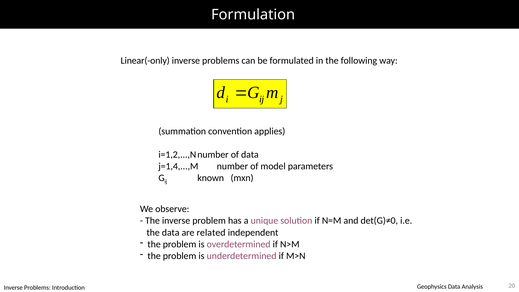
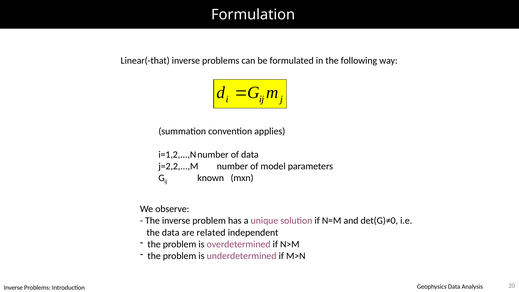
Linear(-only: Linear(-only -> Linear(-that
j=1,4,...,M: j=1,4,...,M -> j=2,2,...,M
